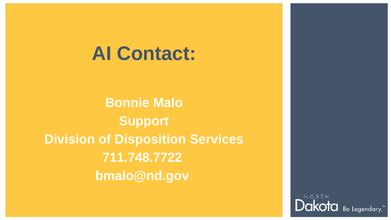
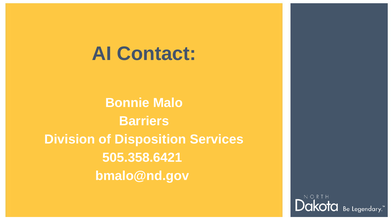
Support: Support -> Barriers
711.748.7722: 711.748.7722 -> 505.358.6421
